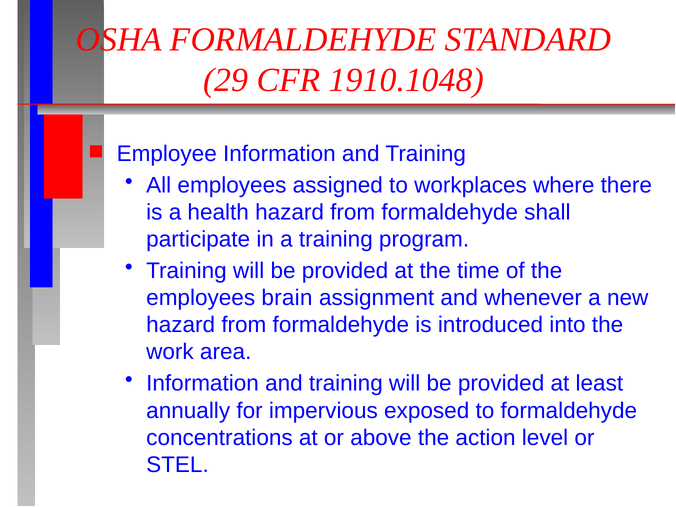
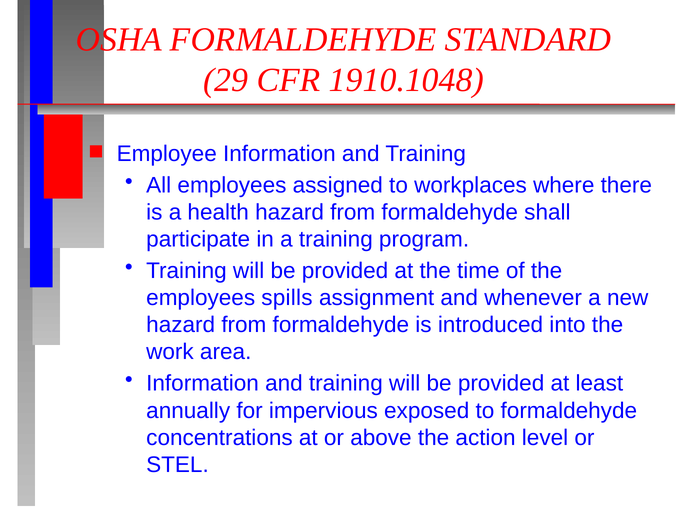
brain: brain -> spills
